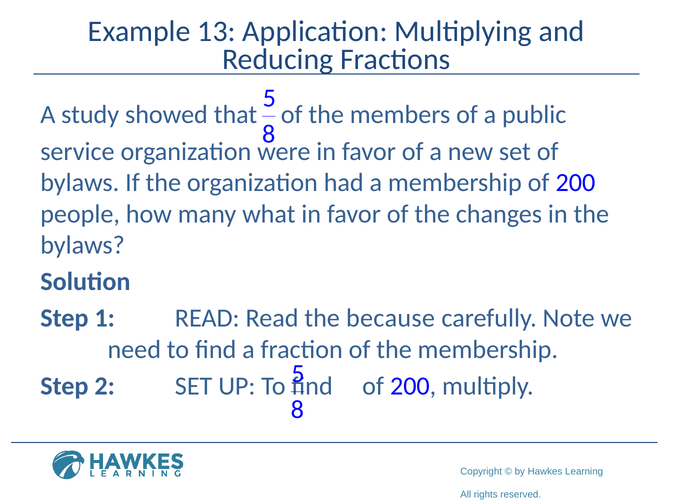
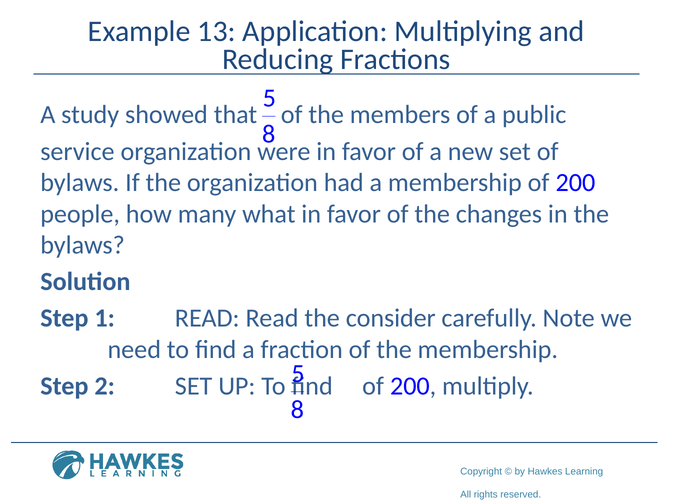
because: because -> consider
